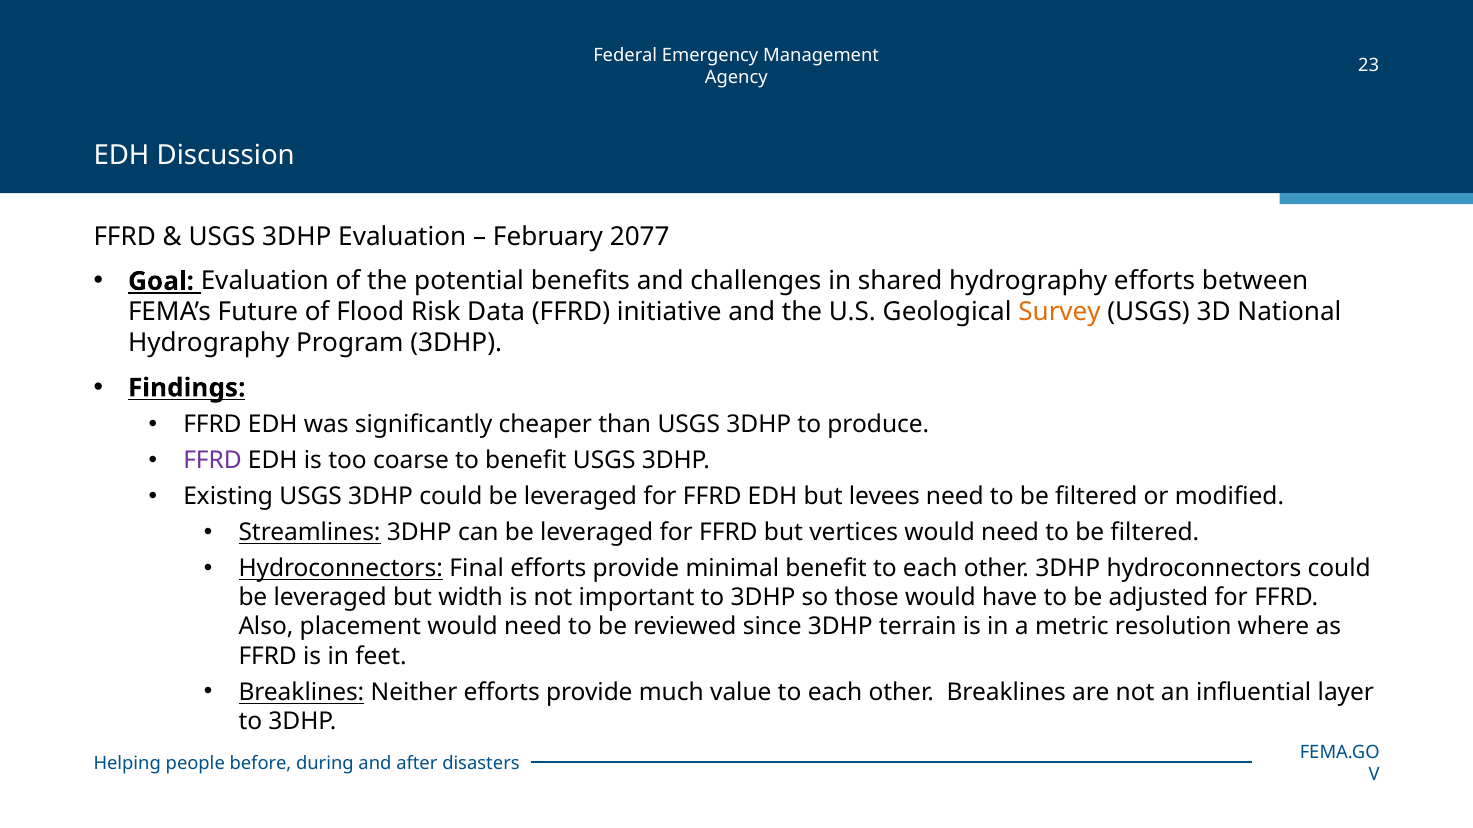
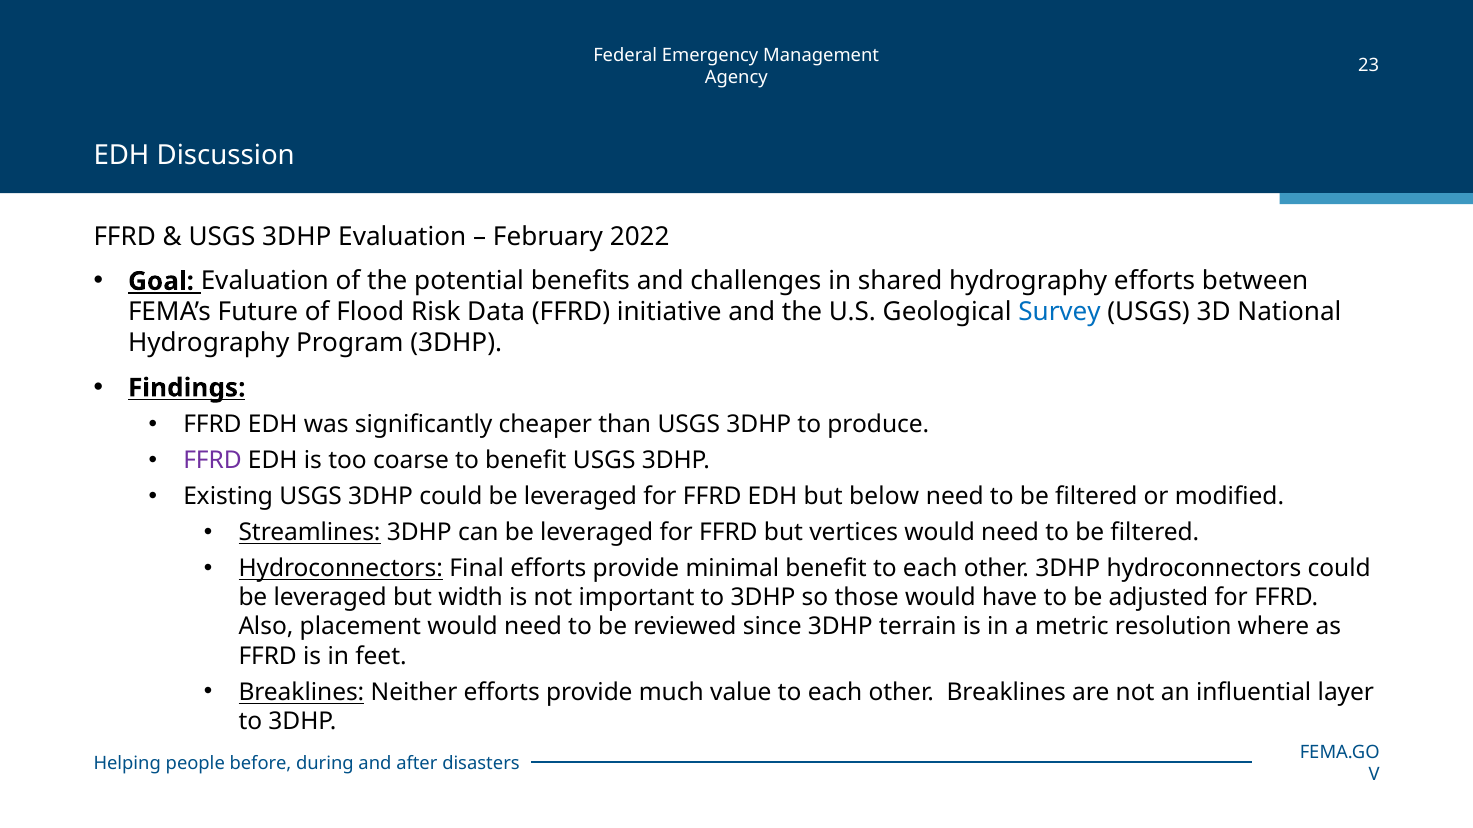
2077: 2077 -> 2022
Survey colour: orange -> blue
levees: levees -> below
